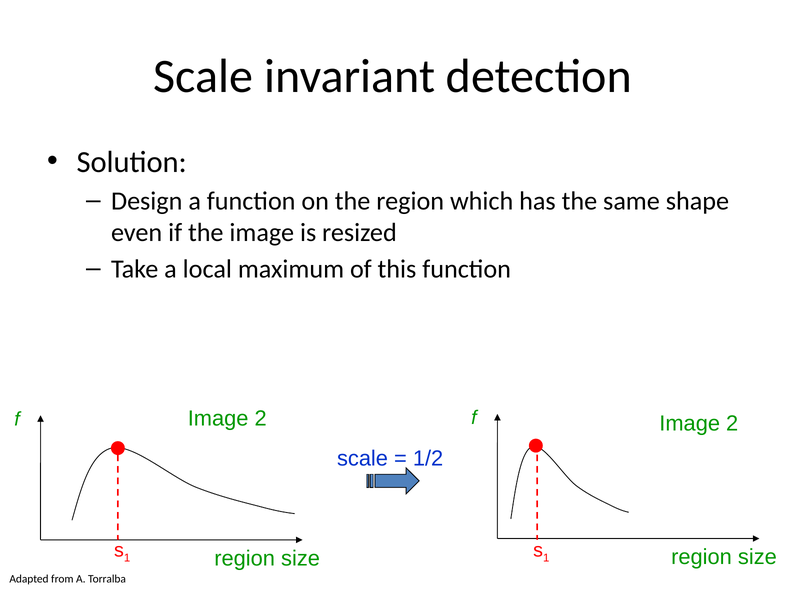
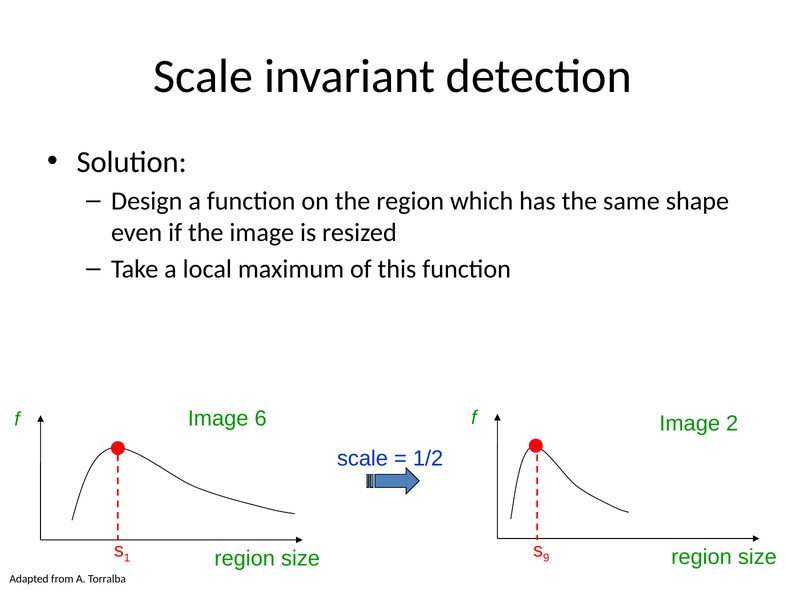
2 at (261, 418): 2 -> 6
1 at (546, 558): 1 -> 9
